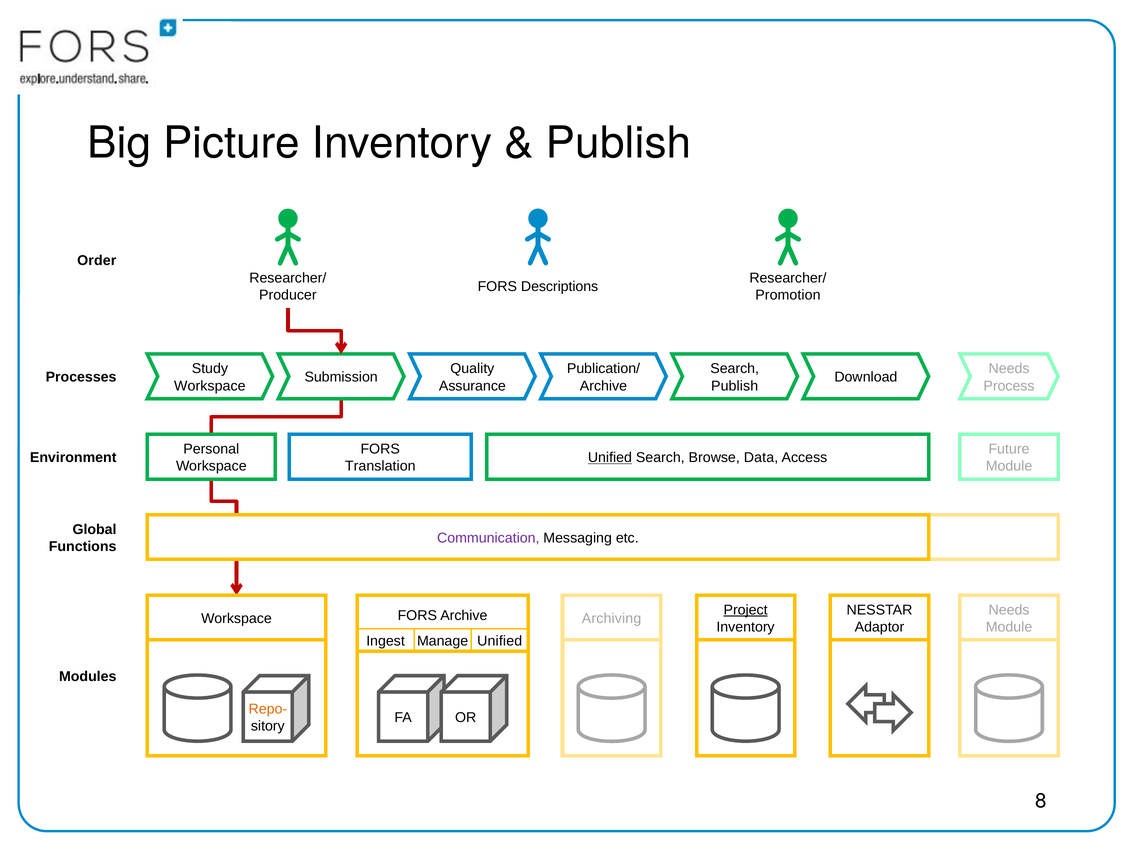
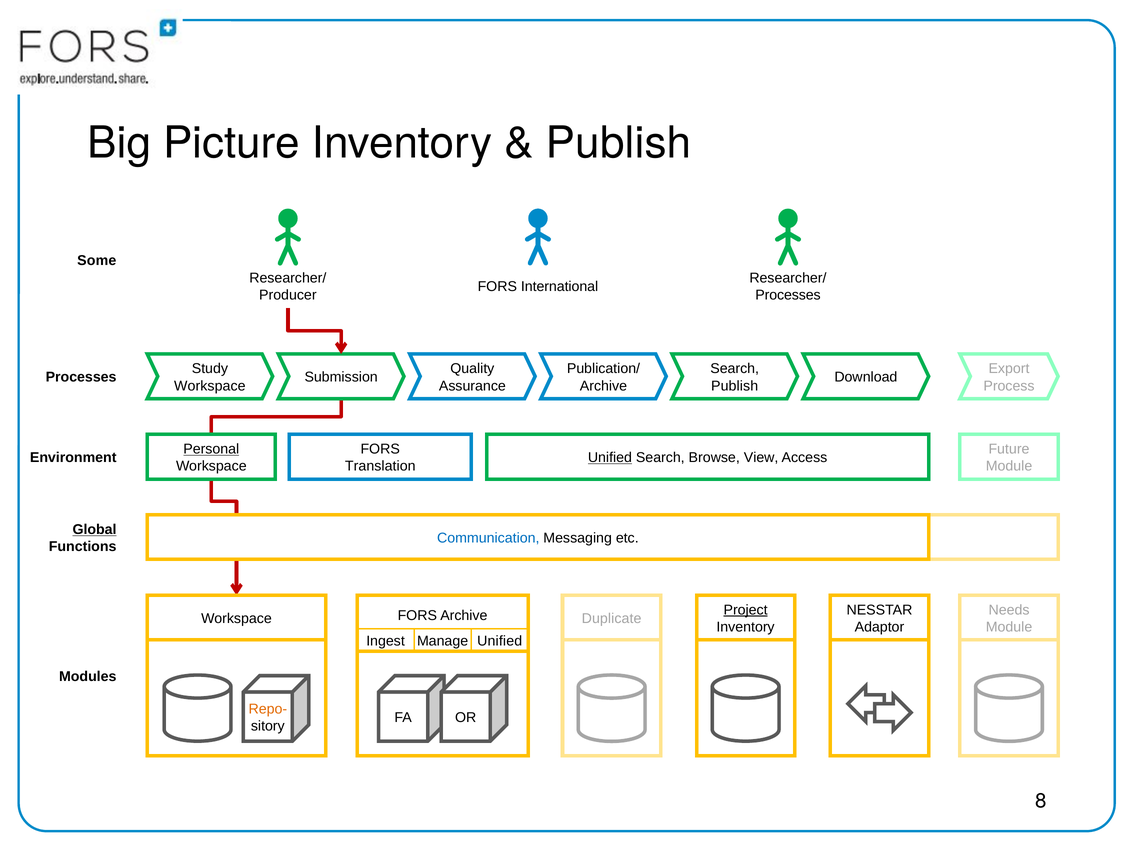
Order: Order -> Some
Descriptions: Descriptions -> International
Promotion at (788, 295): Promotion -> Processes
Needs at (1009, 369): Needs -> Export
Personal underline: none -> present
Data: Data -> View
Global underline: none -> present
Communication colour: purple -> blue
Archiving: Archiving -> Duplicate
